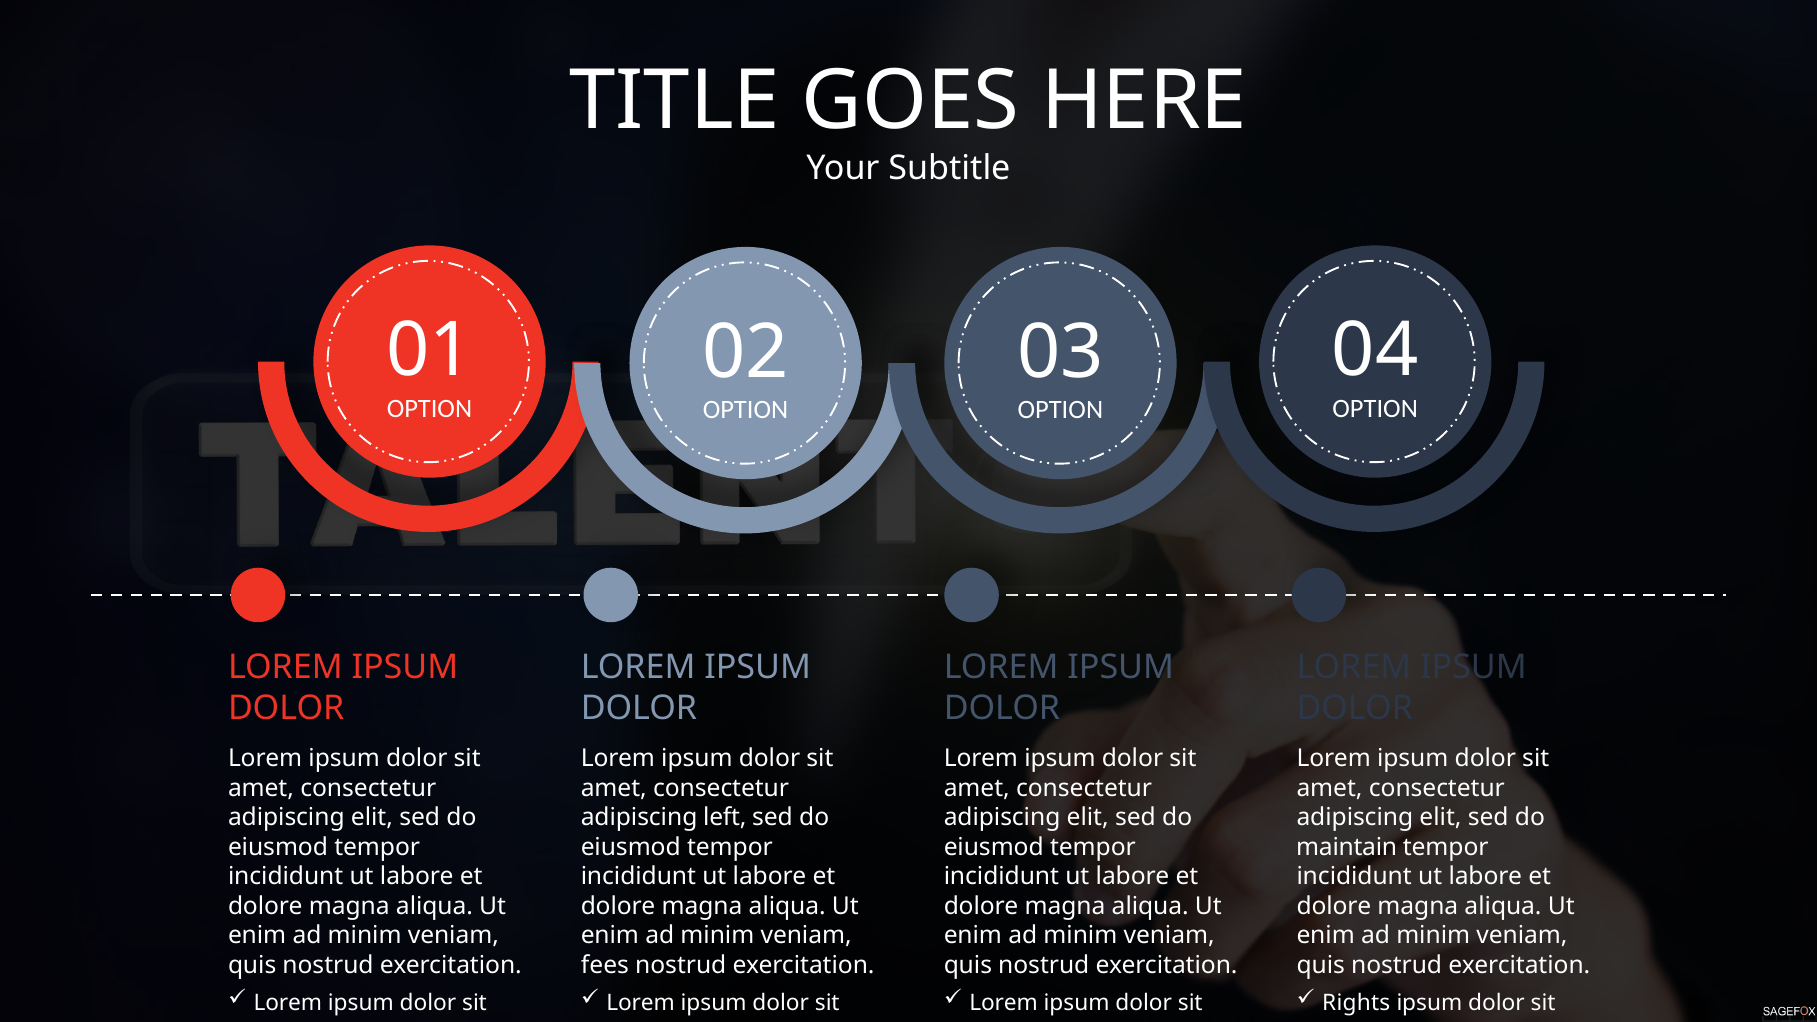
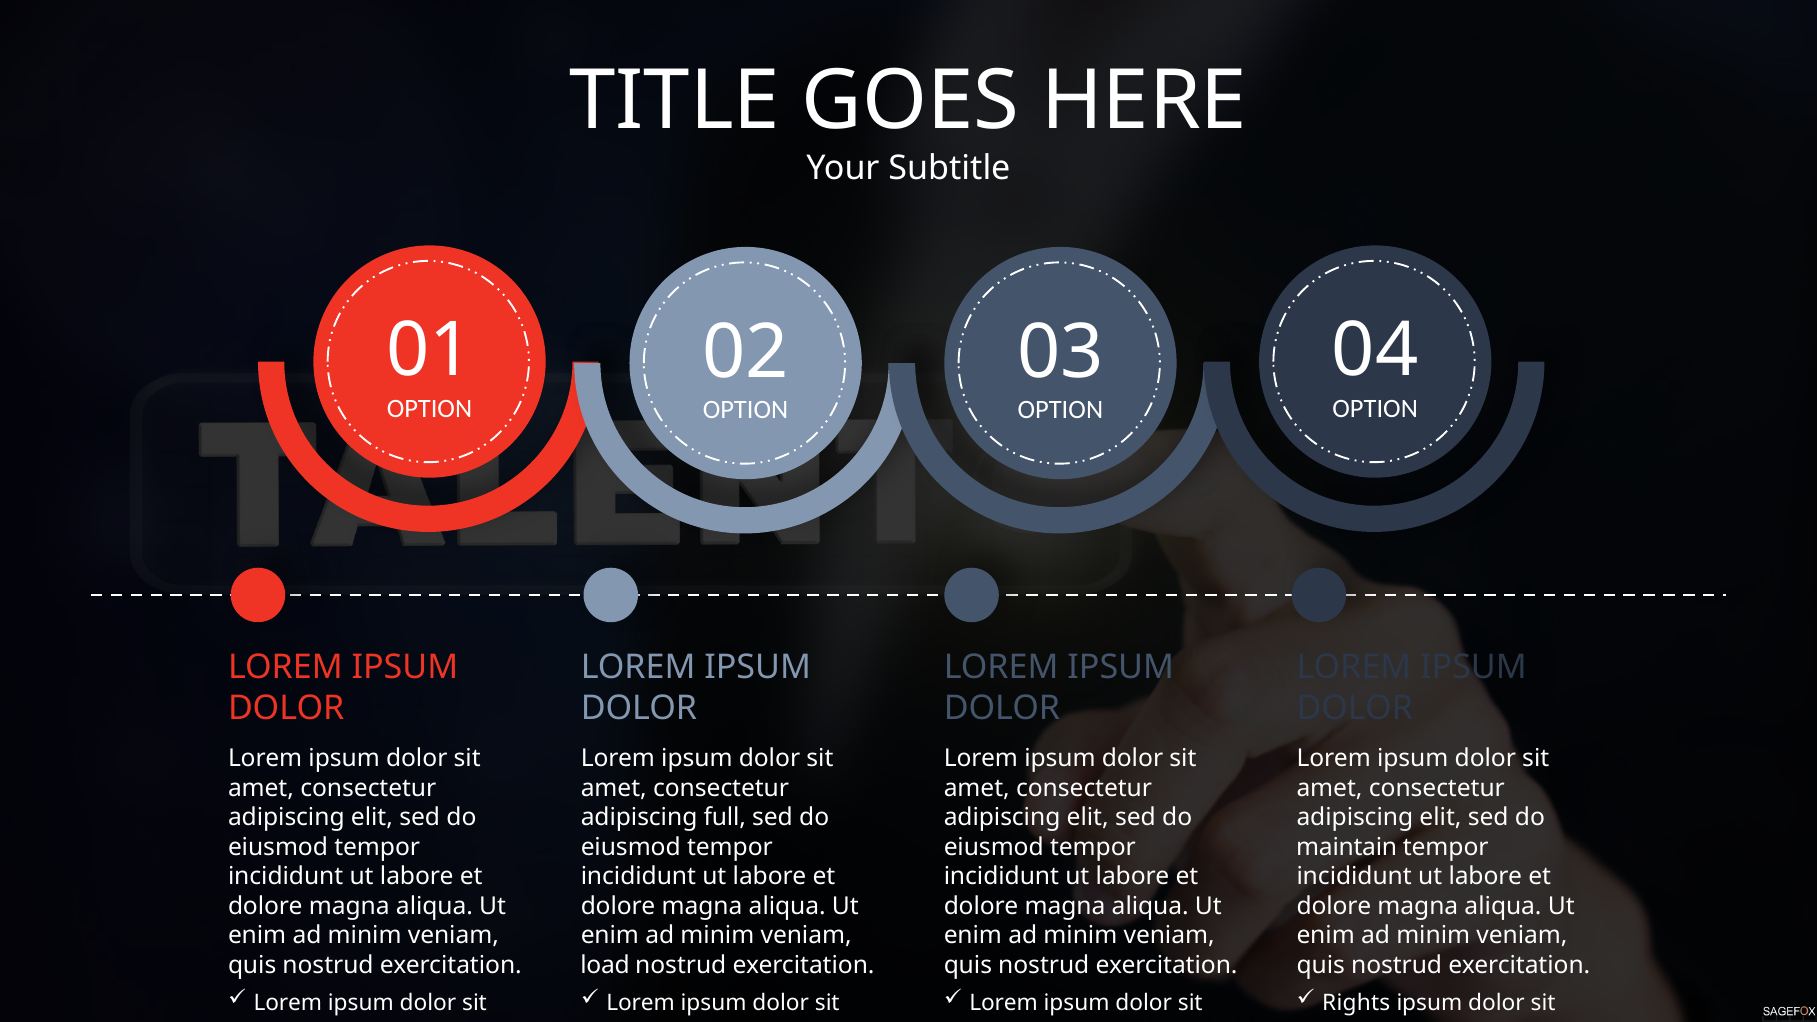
left: left -> full
fees: fees -> load
